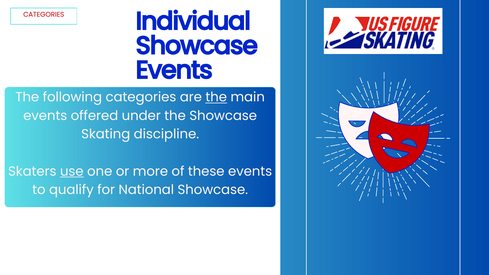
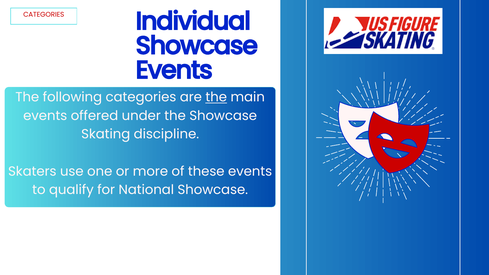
use underline: present -> none
